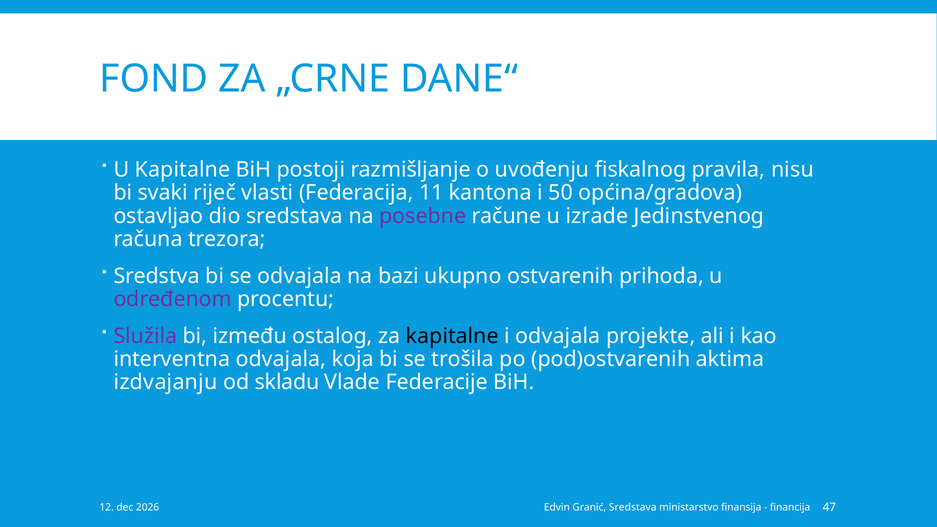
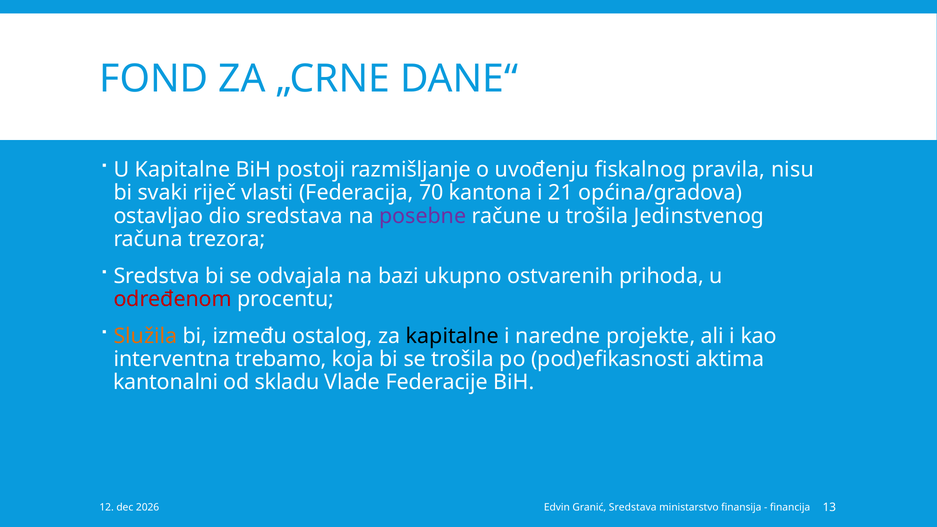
11: 11 -> 70
50: 50 -> 21
u izrade: izrade -> trošila
određenom colour: purple -> red
Služila colour: purple -> orange
i odvajala: odvajala -> naredne
interventna odvajala: odvajala -> trebamo
pod)ostvarenih: pod)ostvarenih -> pod)efikasnosti
izdvajanju: izdvajanju -> kantonalni
47: 47 -> 13
